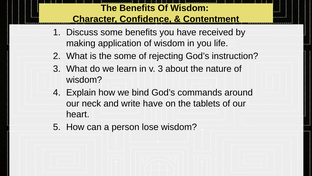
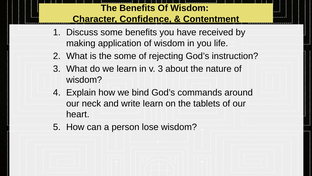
write have: have -> learn
